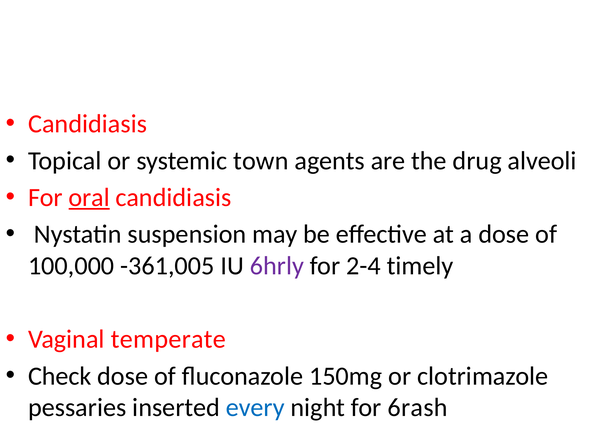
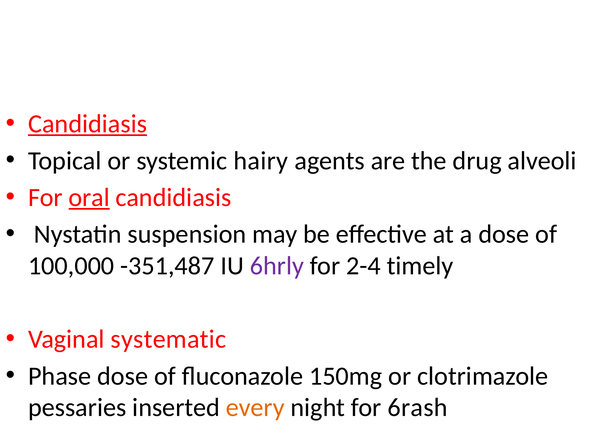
Candidiasis at (88, 124) underline: none -> present
town: town -> hairy
-361,005: -361,005 -> -351,487
temperate: temperate -> systematic
Check: Check -> Phase
every colour: blue -> orange
